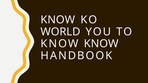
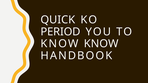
KNOW at (58, 20): KNOW -> QUICK
WORLD: WORLD -> PERIOD
